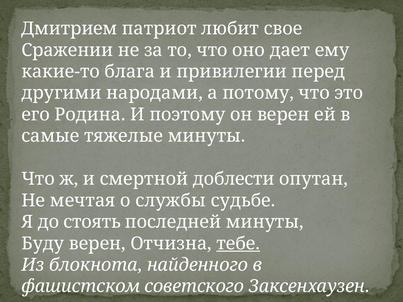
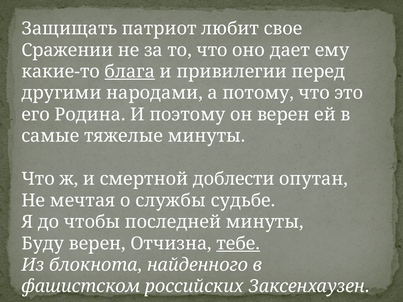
Дмитрием: Дмитрием -> Защищать
блага underline: none -> present
стоять: стоять -> чтобы
советского: советского -> российских
